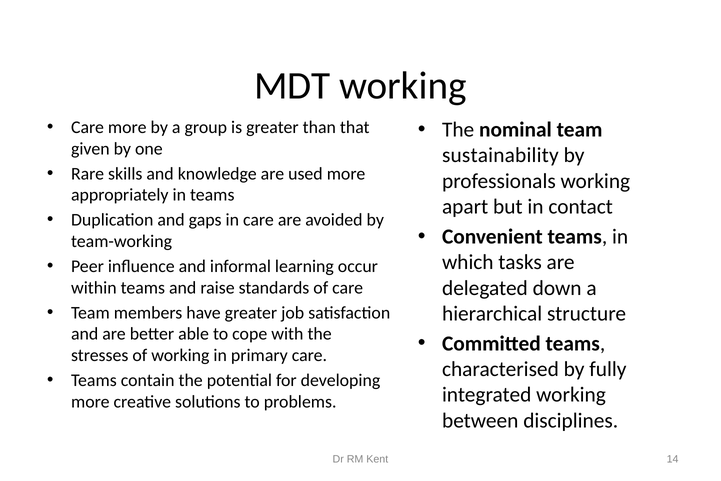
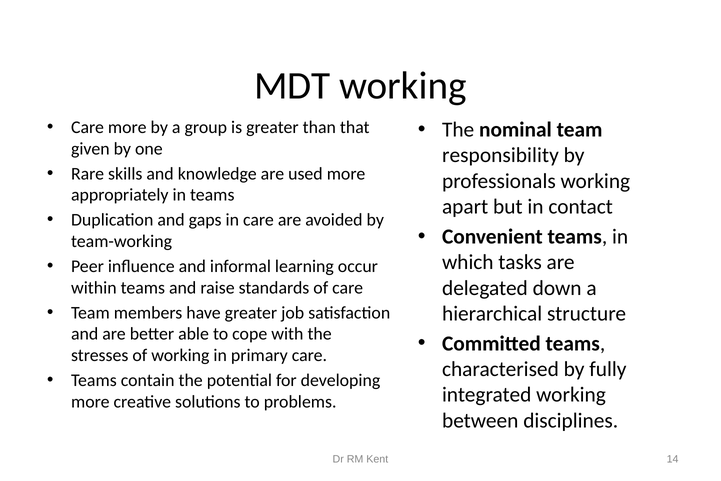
sustainability: sustainability -> responsibility
